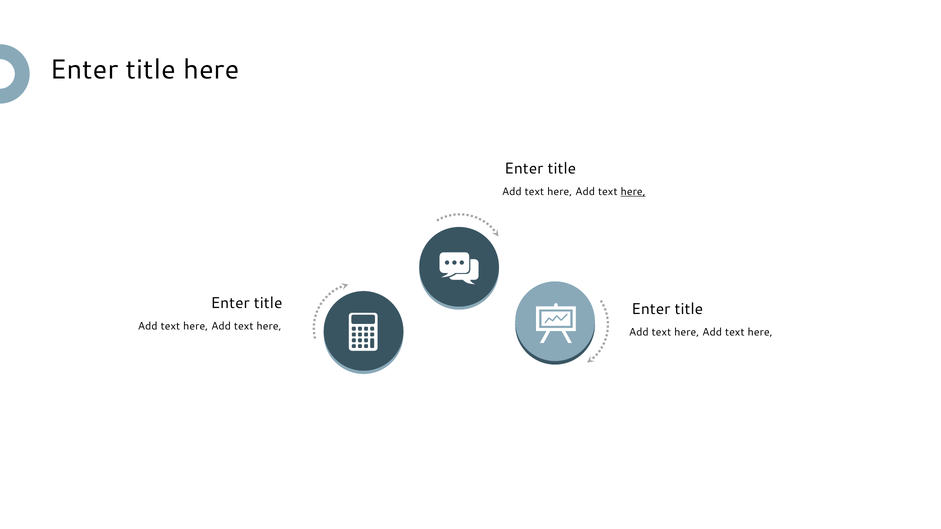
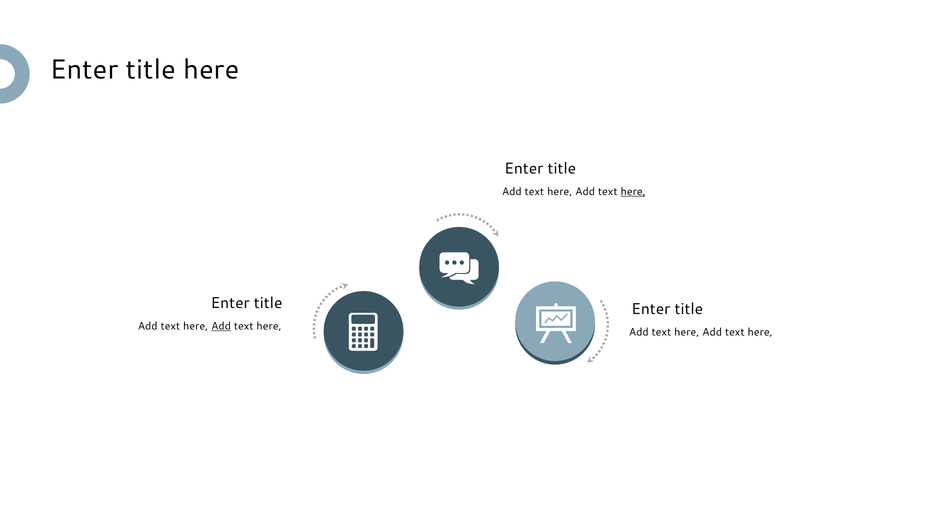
Add at (221, 326) underline: none -> present
